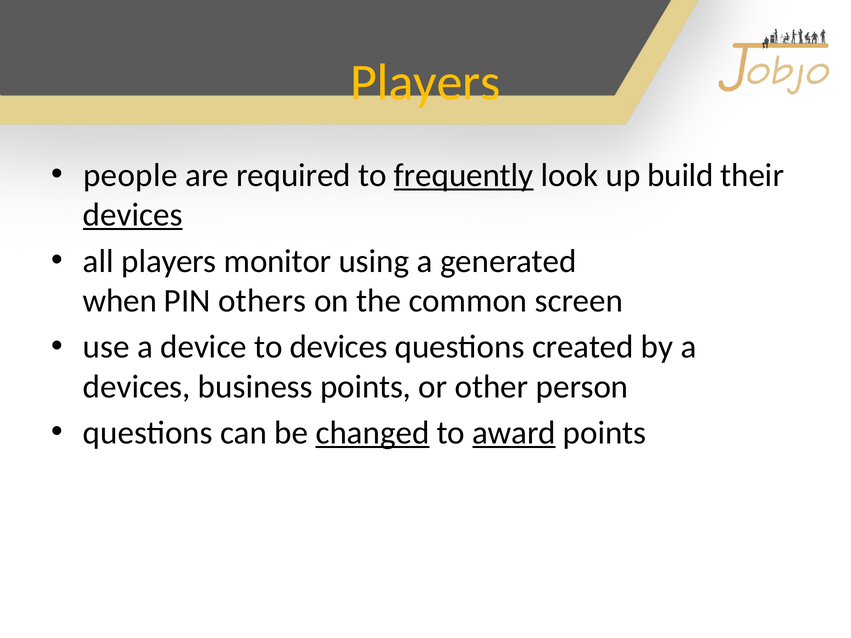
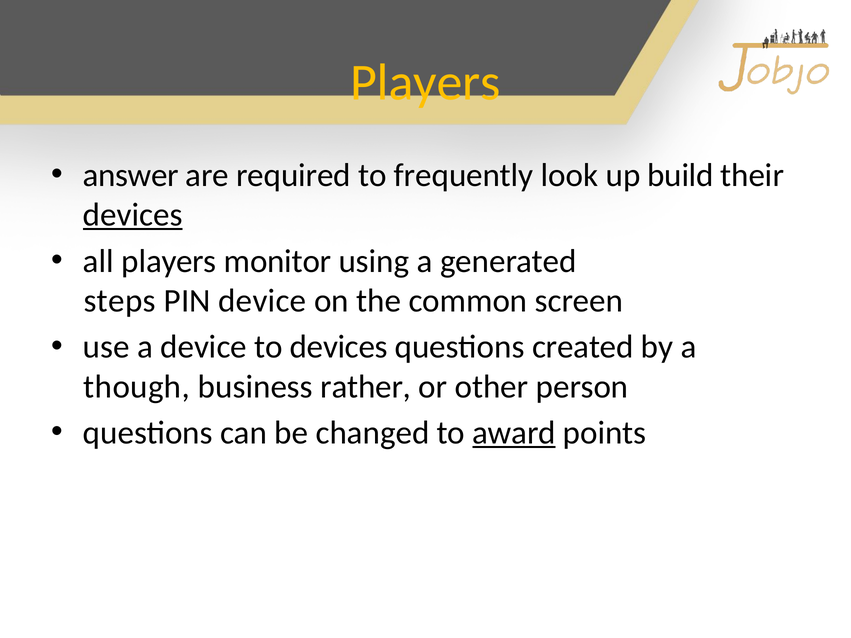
people: people -> answer
frequently underline: present -> none
when: when -> steps
PIN others: others -> device
devices at (137, 387): devices -> though
business points: points -> rather
changed underline: present -> none
